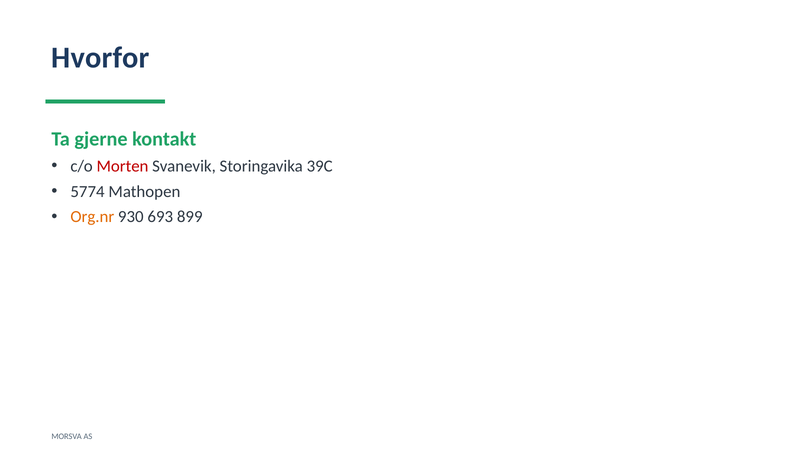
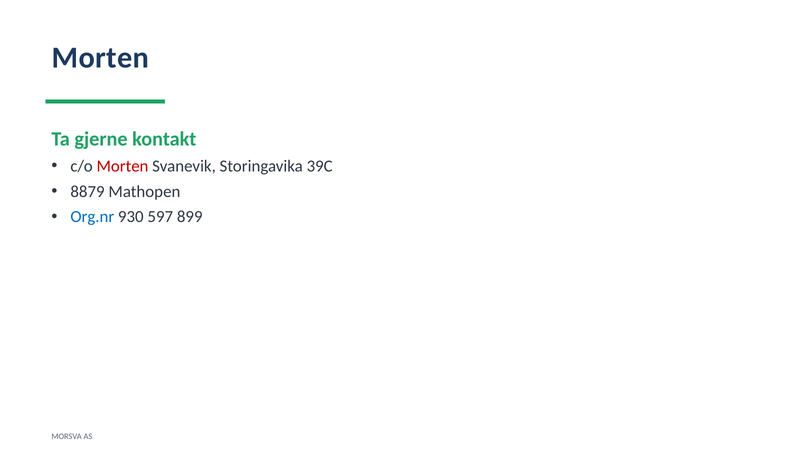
Hvorfor at (101, 58): Hvorfor -> Morten
5774: 5774 -> 8879
Org.nr colour: orange -> blue
693: 693 -> 597
